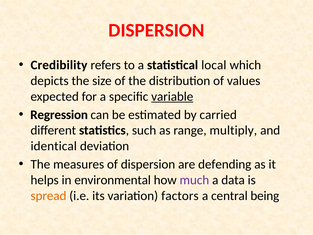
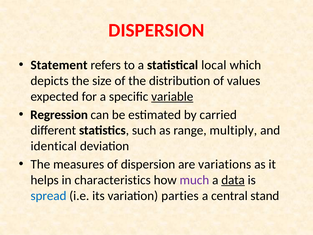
Credibility: Credibility -> Statement
defending: defending -> variations
environmental: environmental -> characteristics
data underline: none -> present
spread colour: orange -> blue
factors: factors -> parties
being: being -> stand
